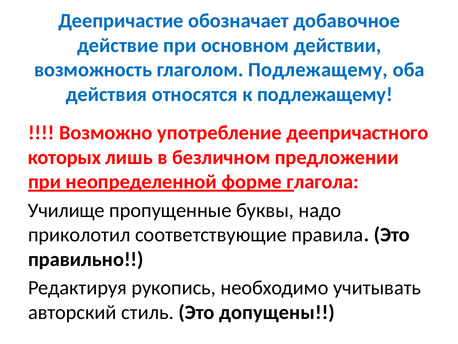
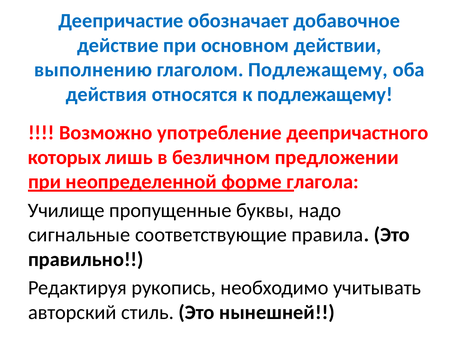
возможность: возможность -> выполнению
приколотил: приколотил -> сигнальные
допущены: допущены -> нынешней
